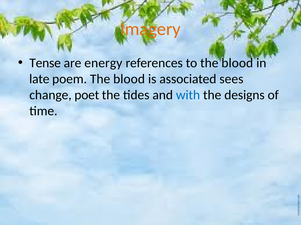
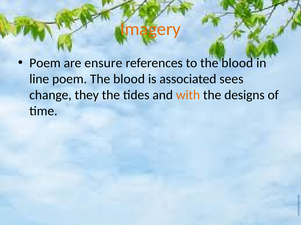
Tense at (45, 63): Tense -> Poem
energy: energy -> ensure
late: late -> line
poet: poet -> they
with colour: blue -> orange
